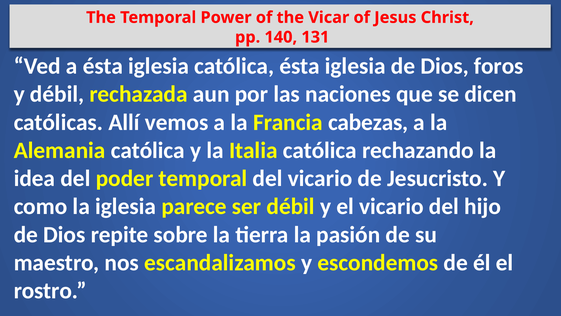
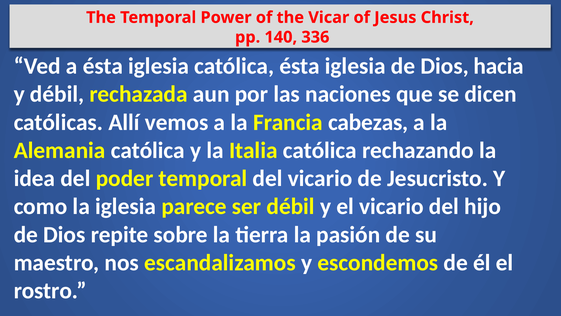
131: 131 -> 336
foros: foros -> hacia
